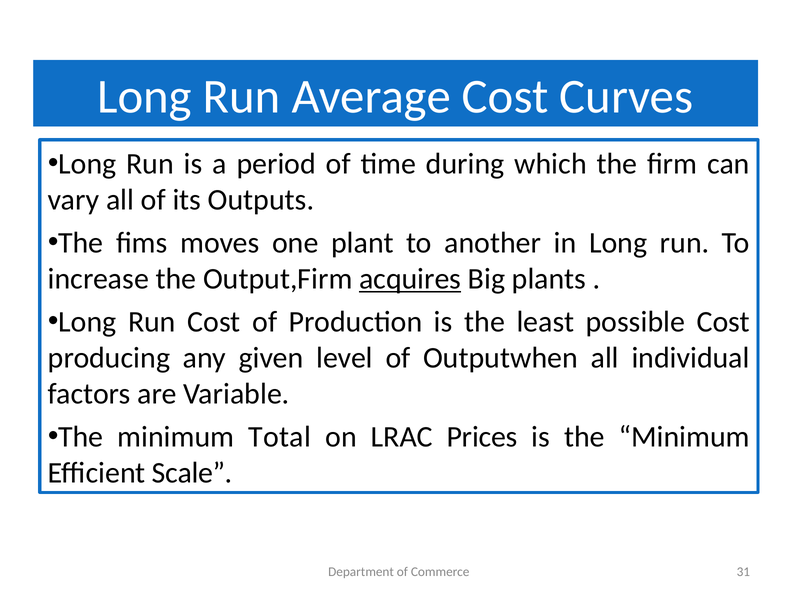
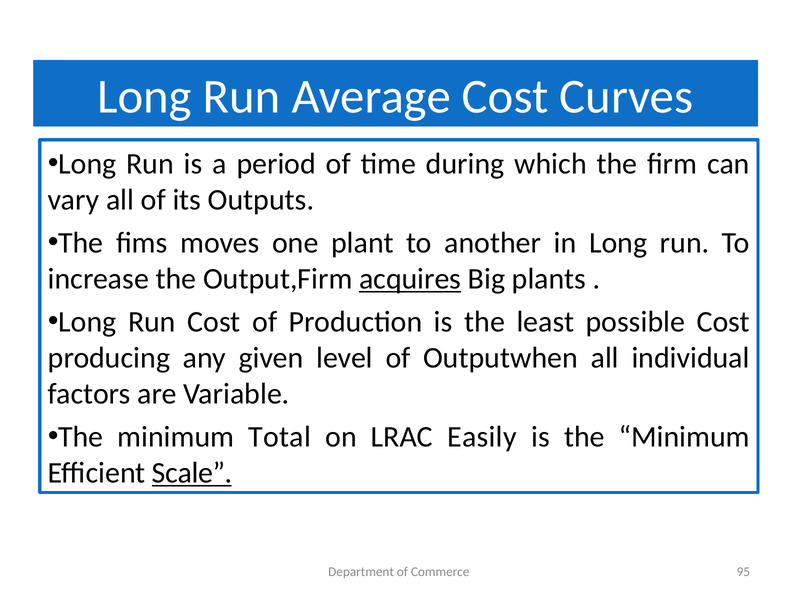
Prices: Prices -> Easily
Scale underline: none -> present
31: 31 -> 95
